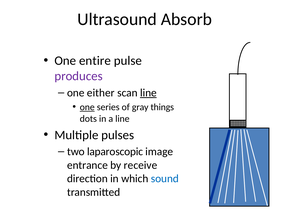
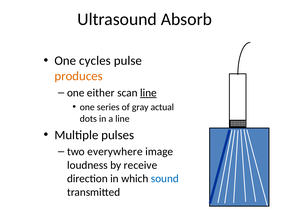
entire: entire -> cycles
produces colour: purple -> orange
one at (87, 107) underline: present -> none
things: things -> actual
laparoscopic: laparoscopic -> everywhere
entrance: entrance -> loudness
